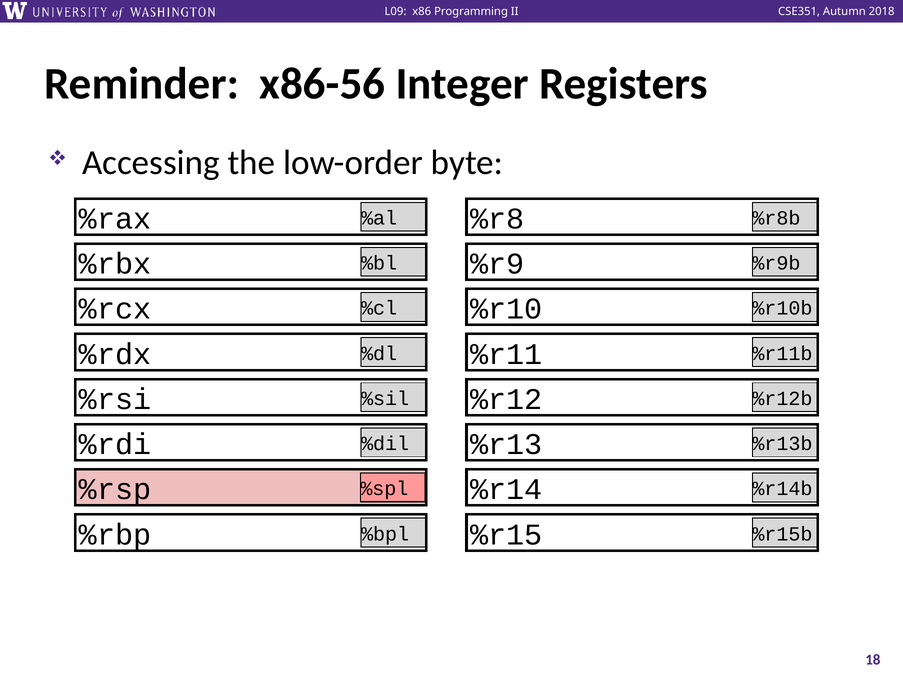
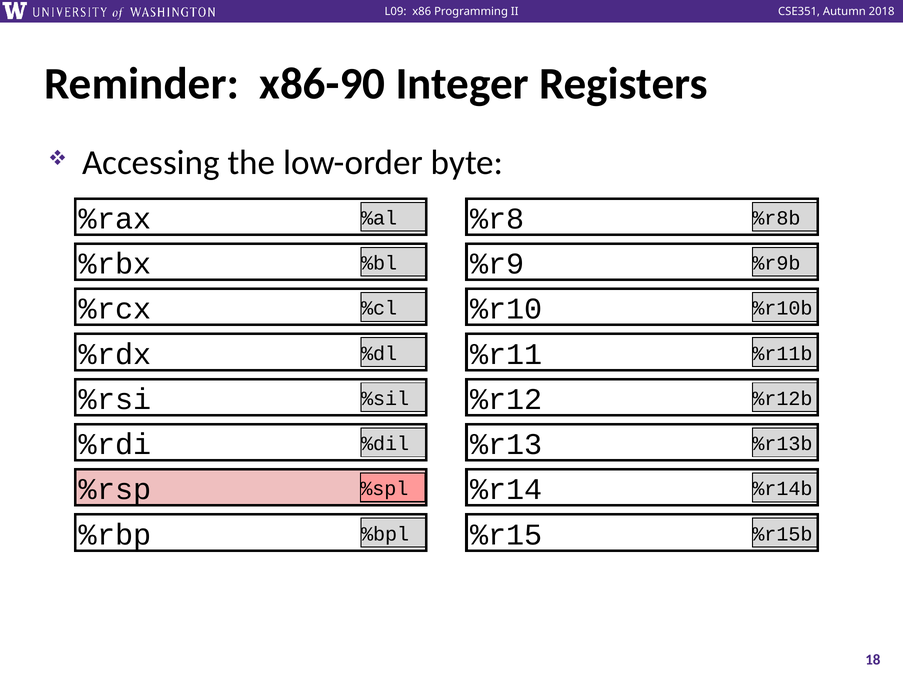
x86-56: x86-56 -> x86-90
